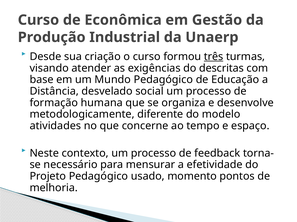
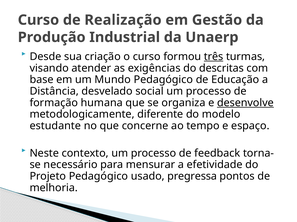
Econômica: Econômica -> Realização
desenvolve underline: none -> present
atividades: atividades -> estudante
momento: momento -> pregressa
